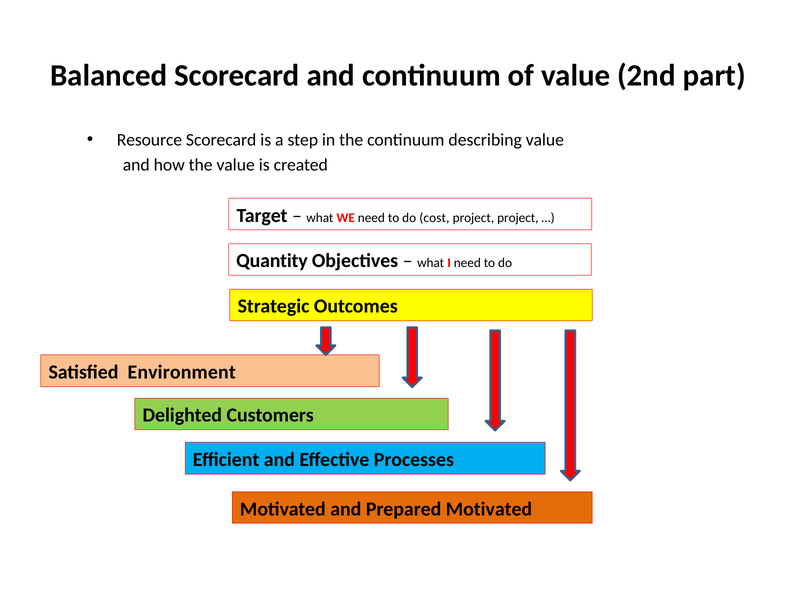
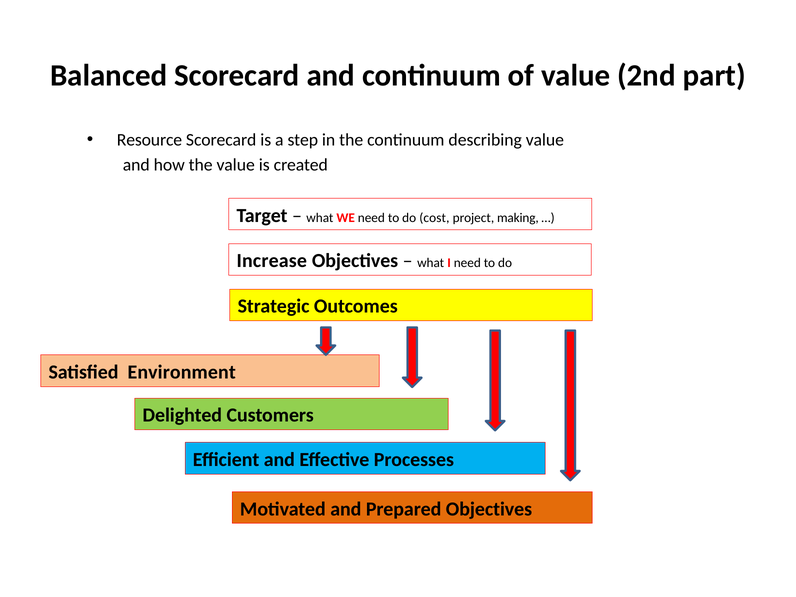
project project: project -> making
Quantity: Quantity -> Increase
Prepared Motivated: Motivated -> Objectives
